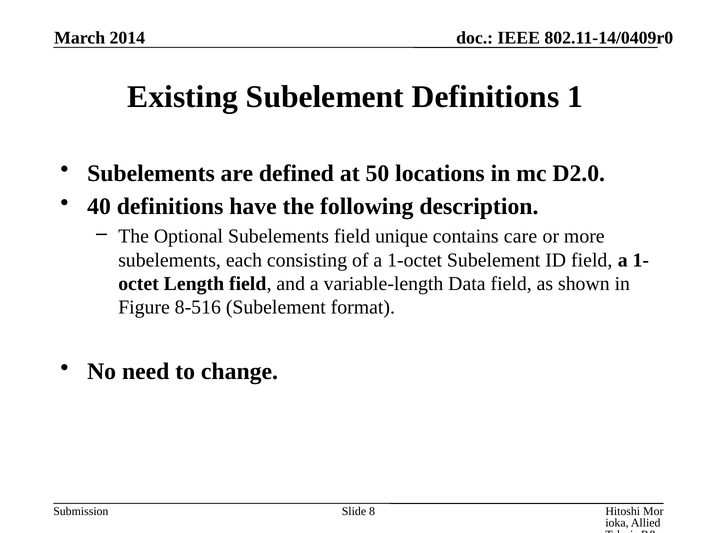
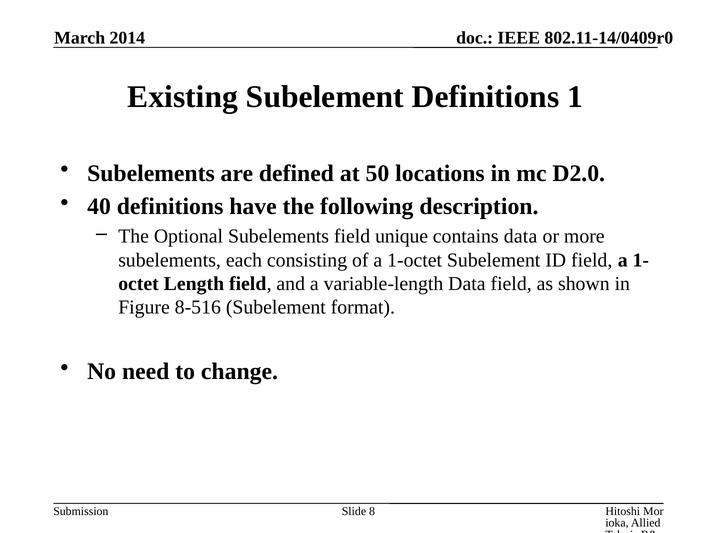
contains care: care -> data
